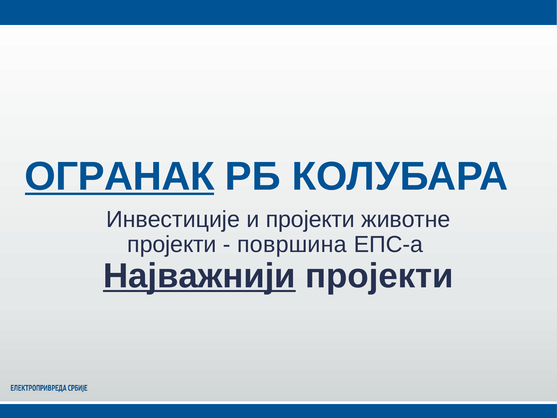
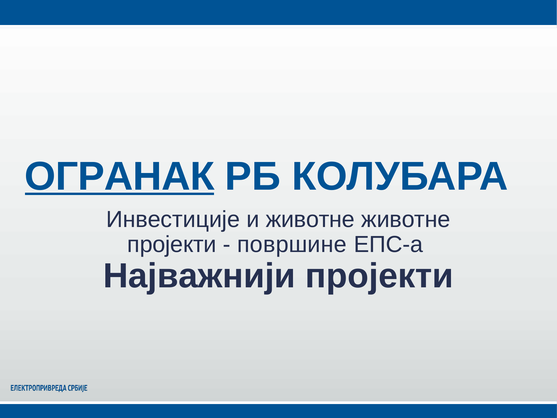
и пројекти: пројекти -> животне
површина: површина -> површине
Најважнији underline: present -> none
